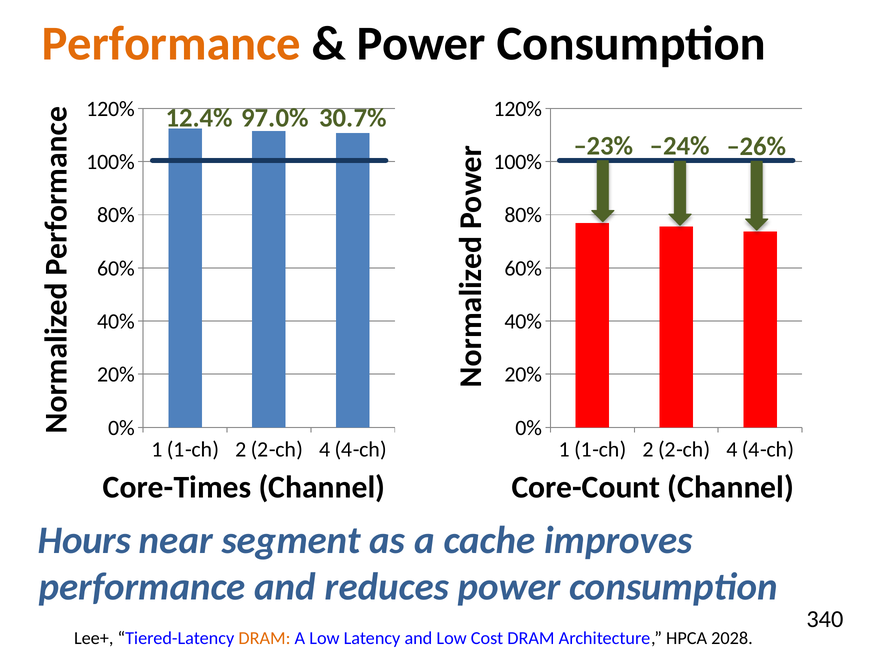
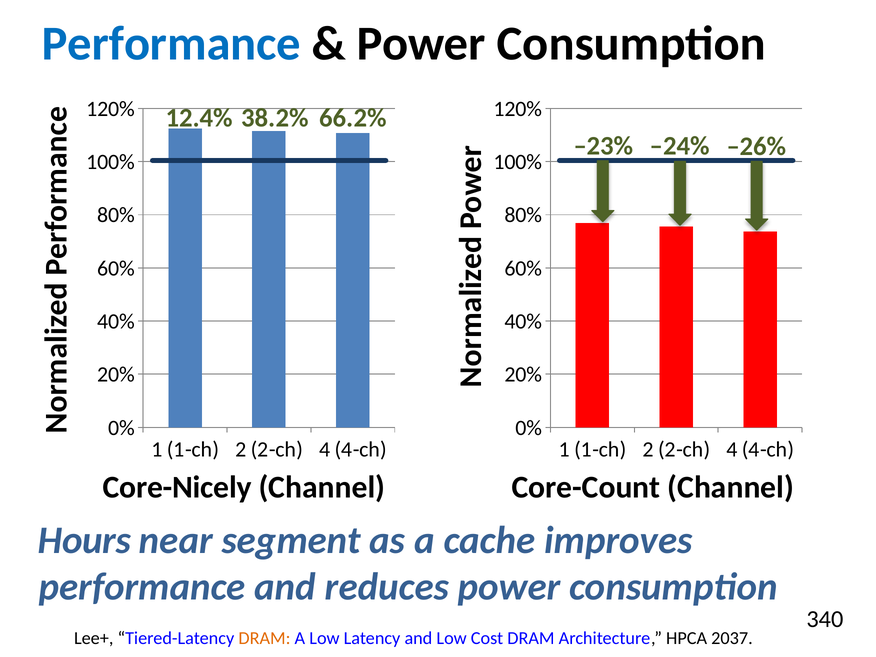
Performance at (171, 44) colour: orange -> blue
97.0%: 97.0% -> 38.2%
30.7%: 30.7% -> 66.2%
Core-Times: Core-Times -> Core-Nicely
2028: 2028 -> 2037
